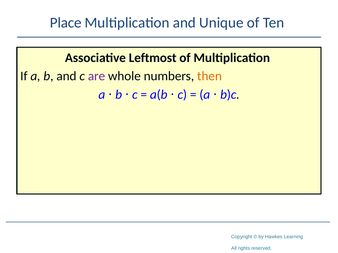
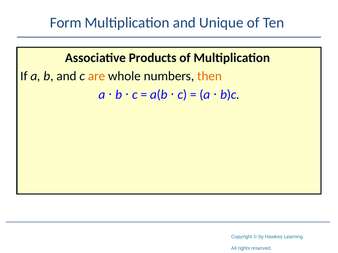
Place: Place -> Form
Leftmost: Leftmost -> Products
are colour: purple -> orange
